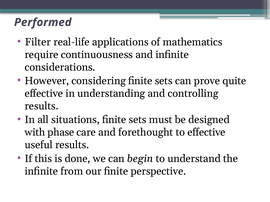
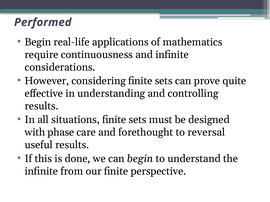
Filter at (38, 42): Filter -> Begin
to effective: effective -> reversal
